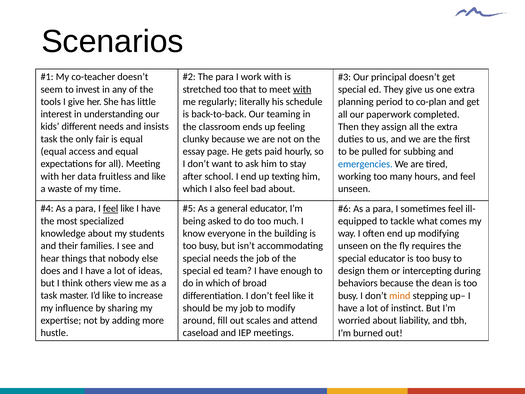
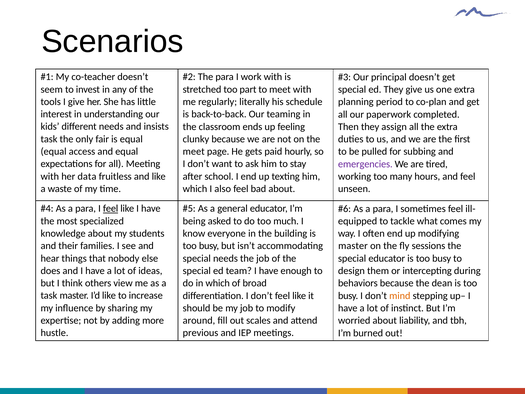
too that: that -> part
with at (302, 89) underline: present -> none
essay at (194, 151): essay -> meet
emergencies colour: blue -> purple
unseen at (353, 246): unseen -> master
requires: requires -> sessions
caseload: caseload -> previous
